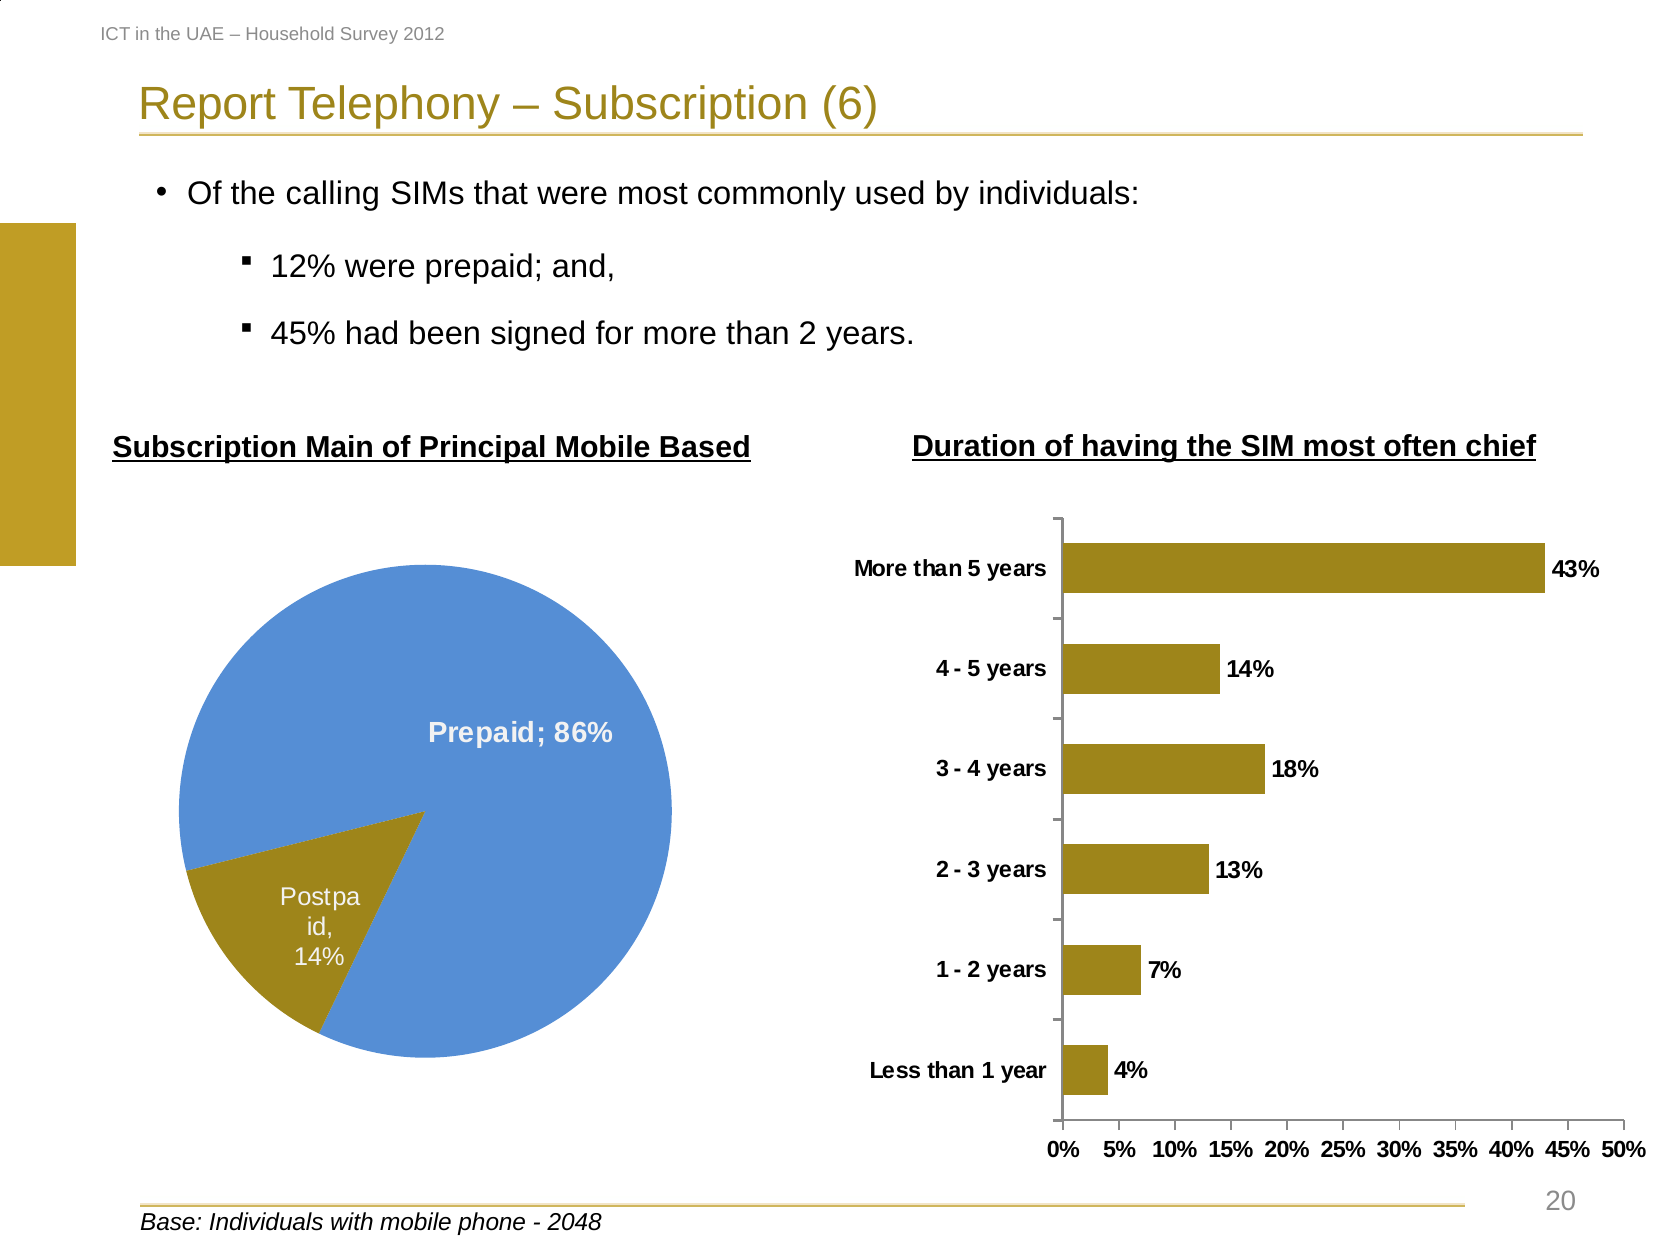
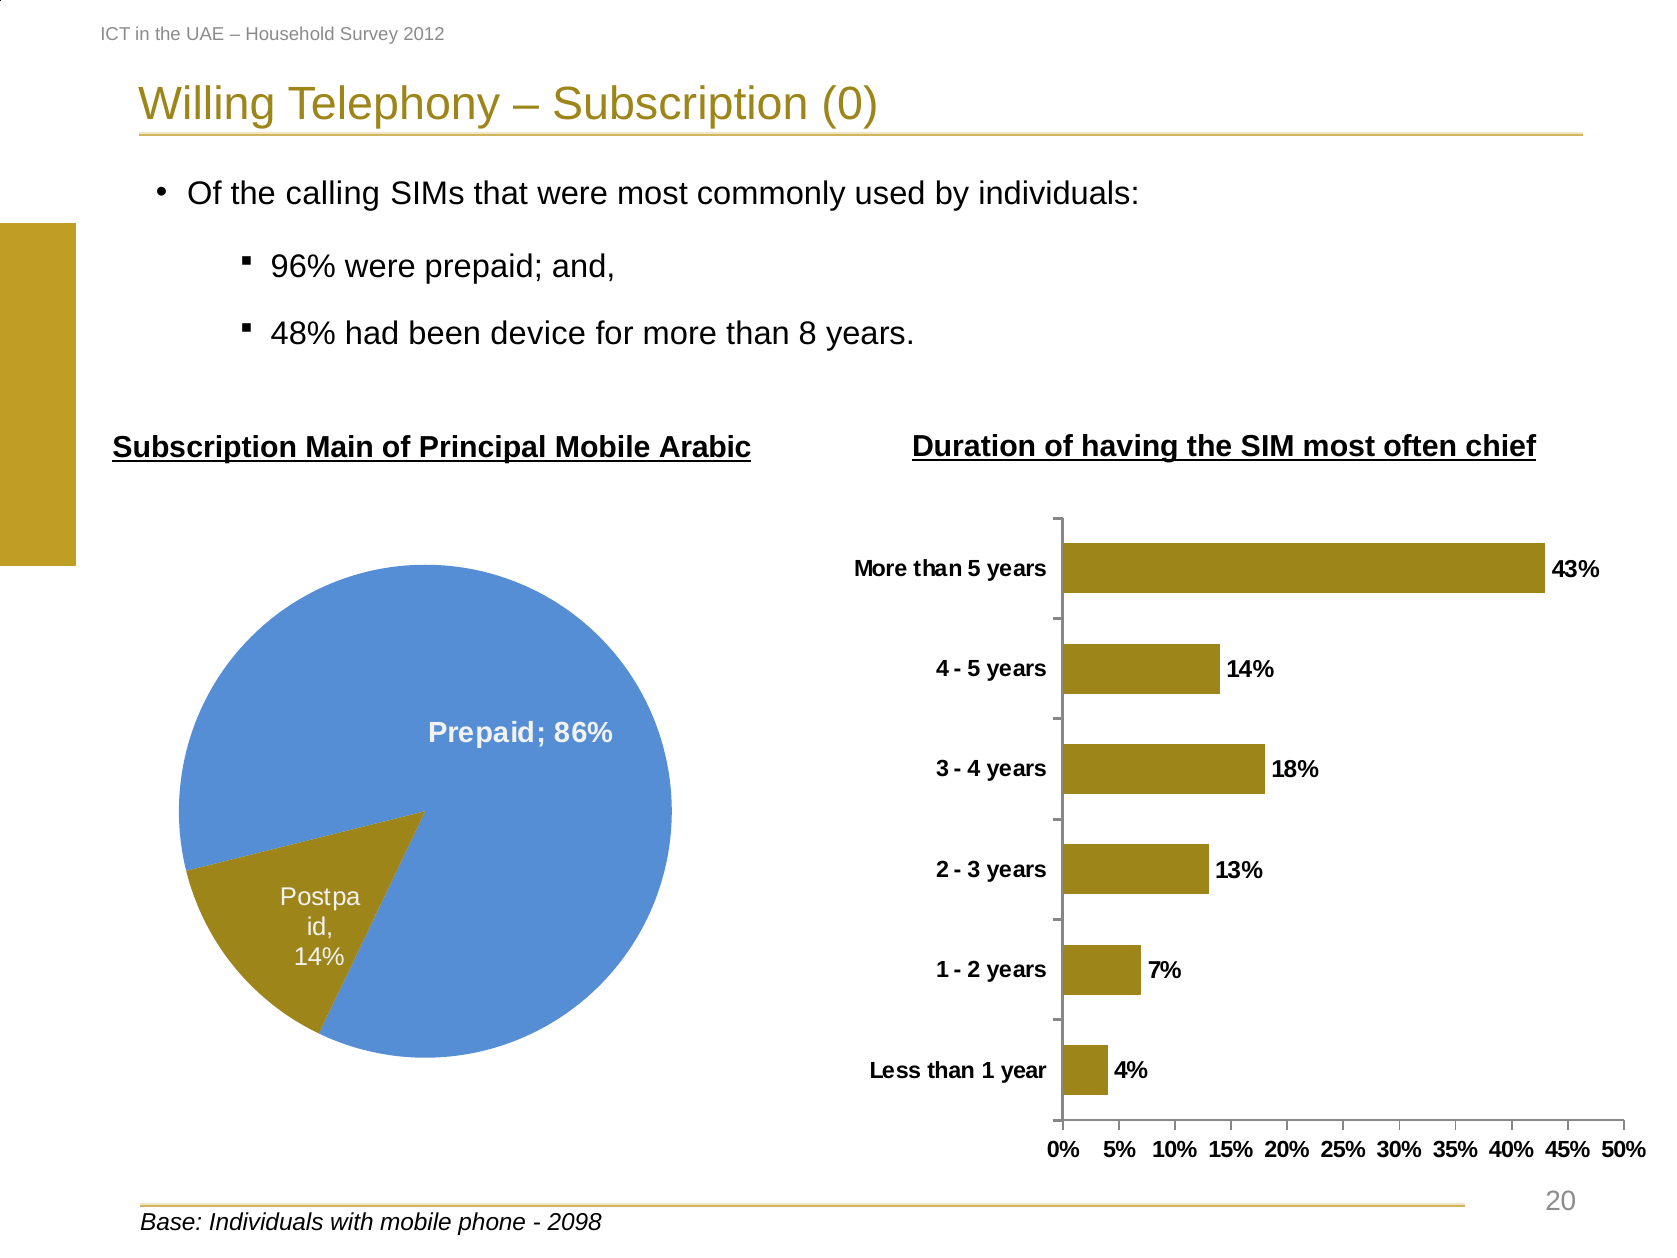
Report: Report -> Willing
6: 6 -> 0
12%: 12% -> 96%
45% at (303, 334): 45% -> 48%
signed: signed -> device
than 2: 2 -> 8
Based: Based -> Arabic
2048: 2048 -> 2098
